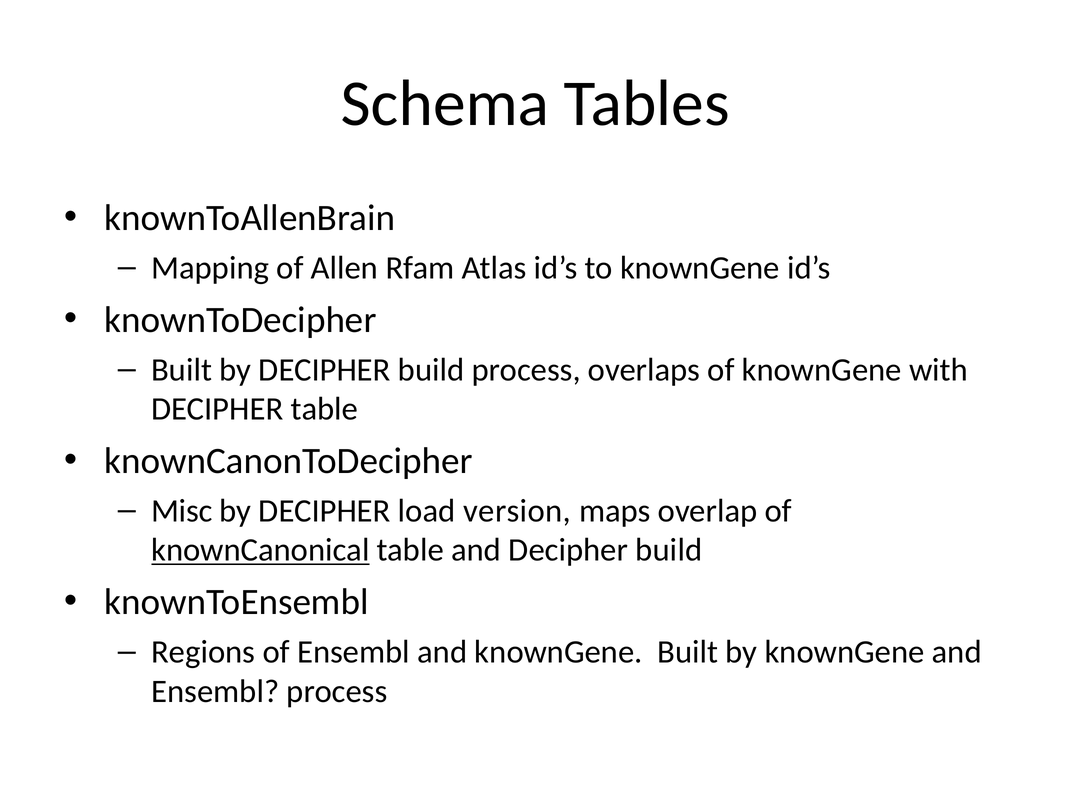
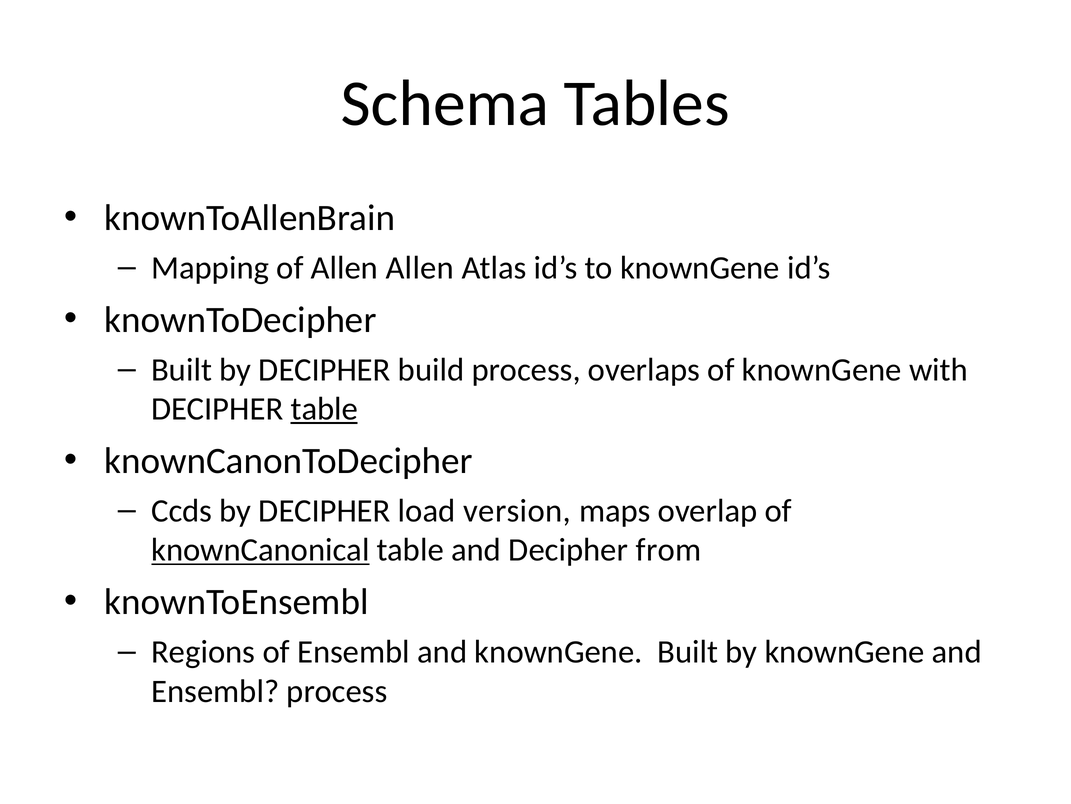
Allen Rfam: Rfam -> Allen
table at (324, 409) underline: none -> present
Misc: Misc -> Ccds
and Decipher build: build -> from
